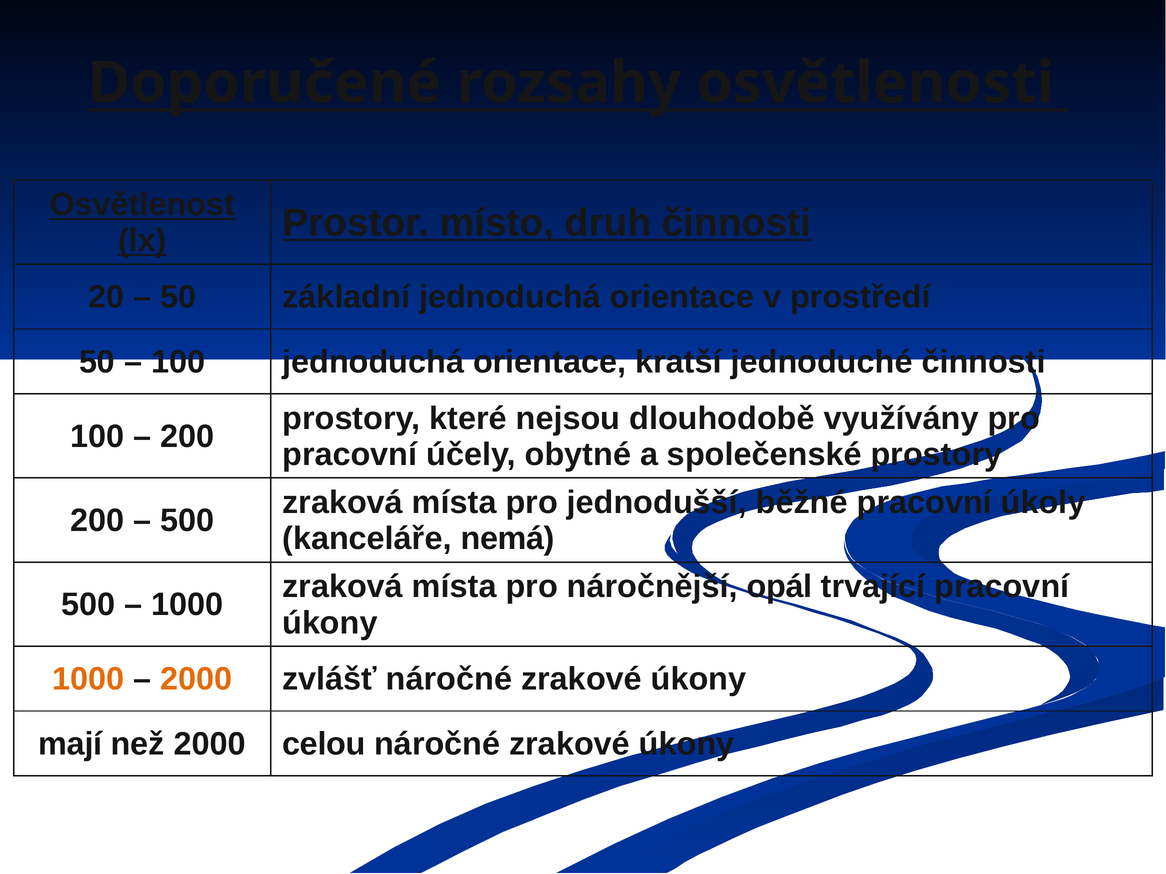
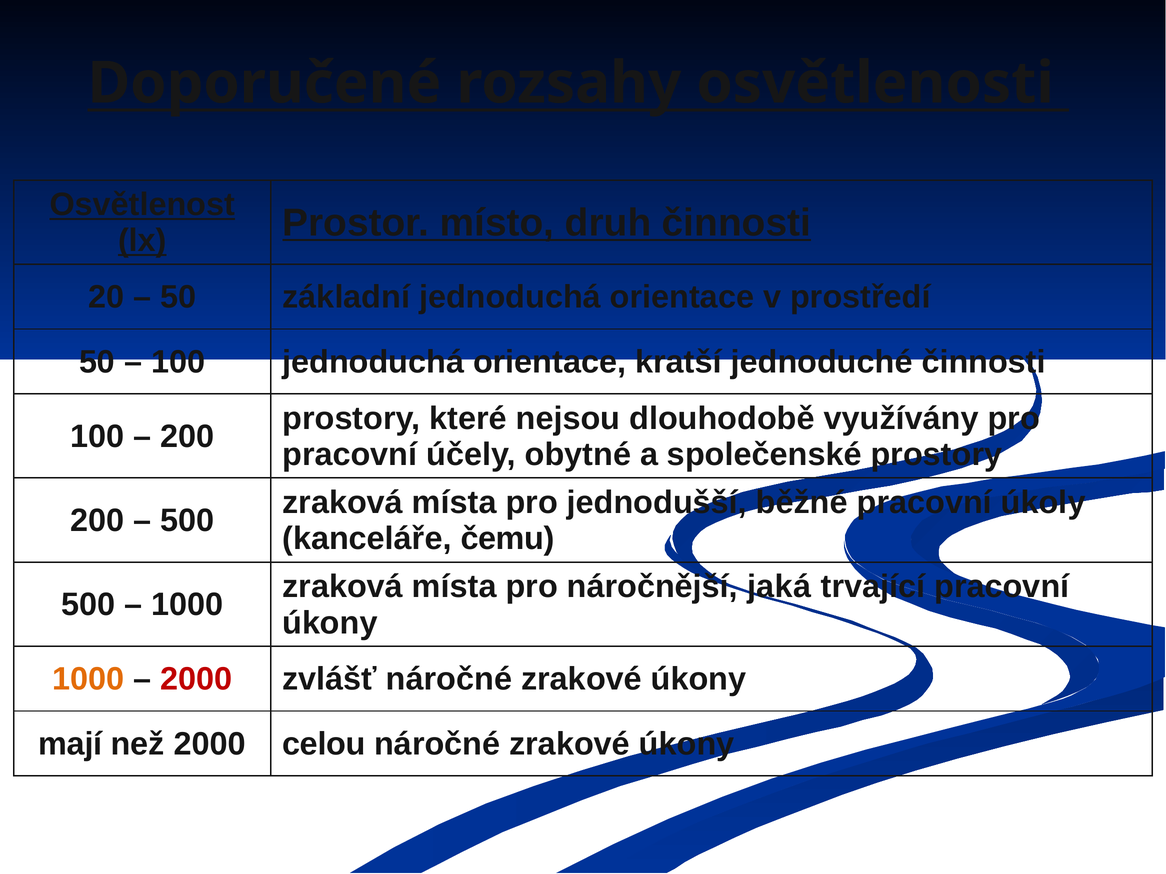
nemá: nemá -> čemu
opál: opál -> jaká
2000 at (196, 680) colour: orange -> red
